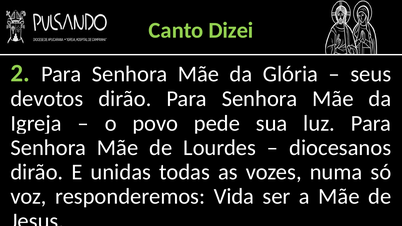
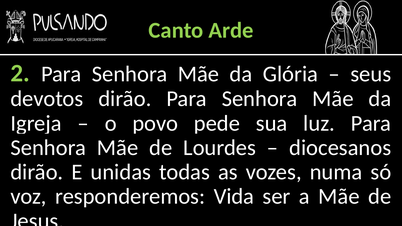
Dizei: Dizei -> Arde
